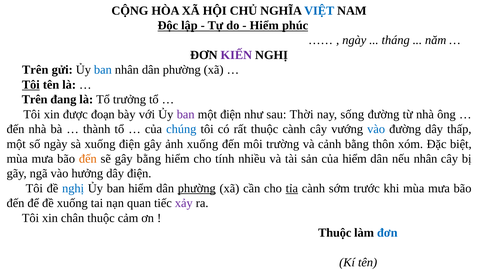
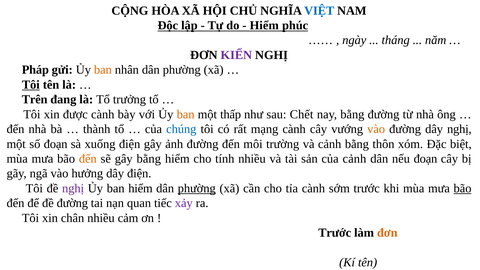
Trên at (35, 70): Trên -> Pháp
ban at (103, 70) colour: blue -> orange
được đoạn: đoạn -> cành
ban at (186, 114) colour: purple -> orange
một điện: điện -> thấp
Thời: Thời -> Chết
nay sống: sống -> bằng
rất thuộc: thuộc -> mạng
vào at (376, 129) colour: blue -> orange
dây thấp: thấp -> nghị
số ngày: ngày -> đoạn
ảnh xuống: xuống -> đường
của hiểm: hiểm -> cảnh
nếu nhân: nhân -> đoạn
nghị at (73, 188) colour: blue -> purple
tỉa underline: present -> none
bão at (463, 188) underline: none -> present
đề xuống: xuống -> đường
chân thuộc: thuộc -> nhiều
Thuộc at (335, 233): Thuộc -> Trước
đơn at (387, 233) colour: blue -> orange
